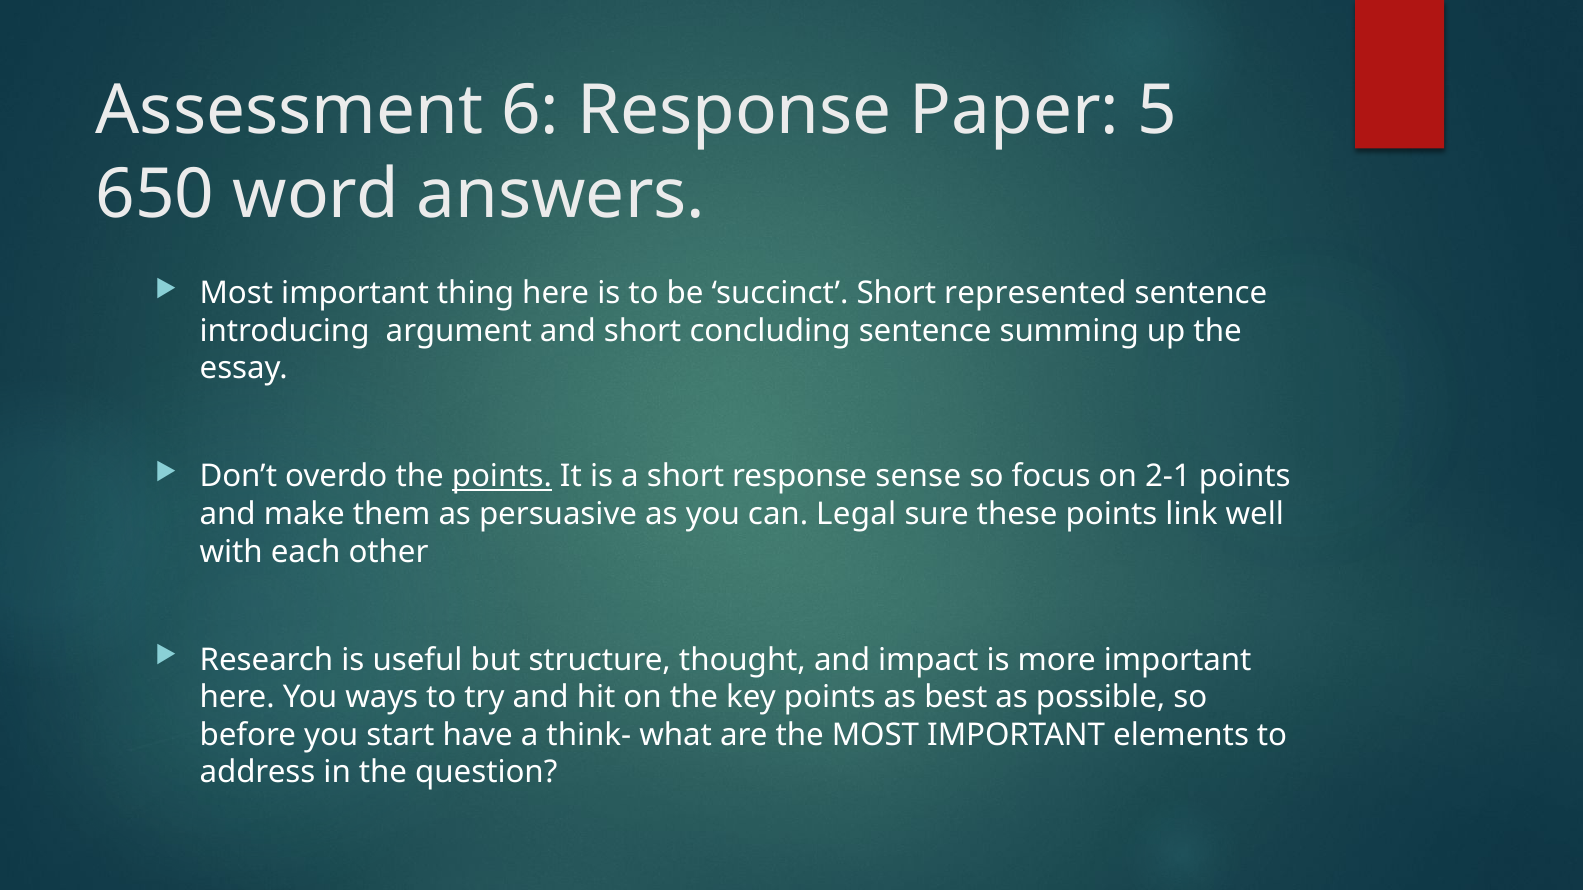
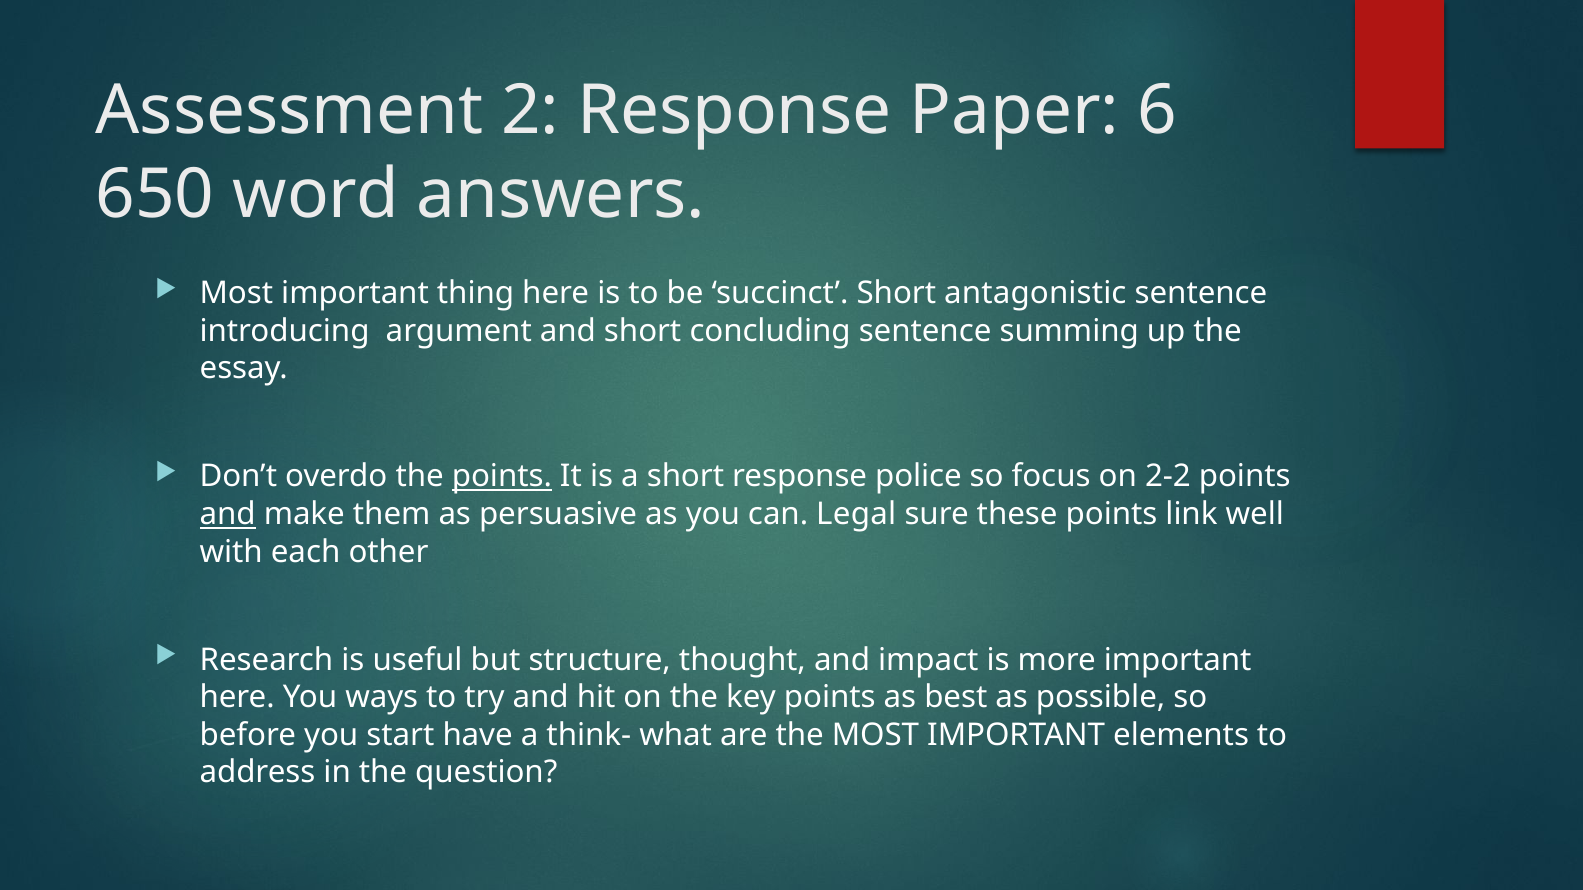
6: 6 -> 2
5: 5 -> 6
represented: represented -> antagonistic
sense: sense -> police
2-1: 2-1 -> 2-2
and at (228, 514) underline: none -> present
